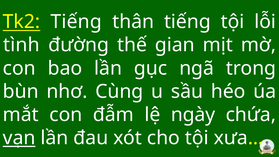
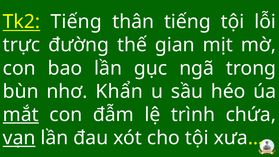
tình: tình -> trực
Cùng: Cùng -> Khẩn
mắt underline: none -> present
ngày: ngày -> trình
